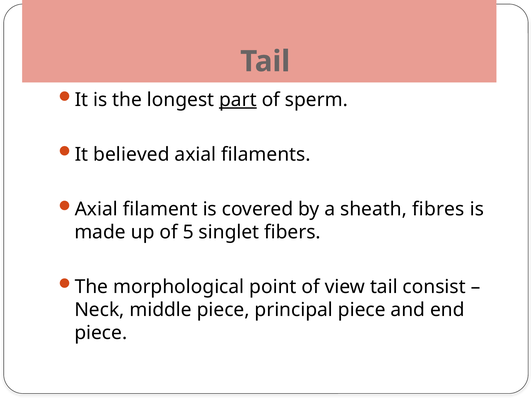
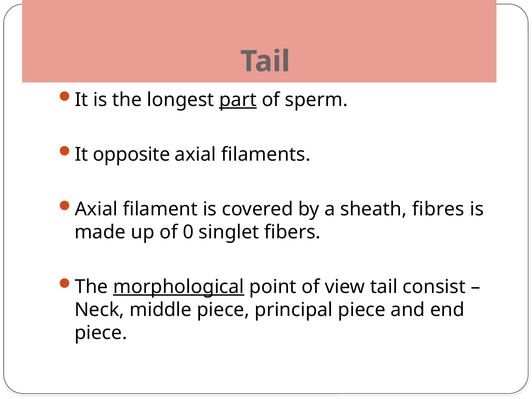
believed: believed -> opposite
5: 5 -> 0
morphological underline: none -> present
